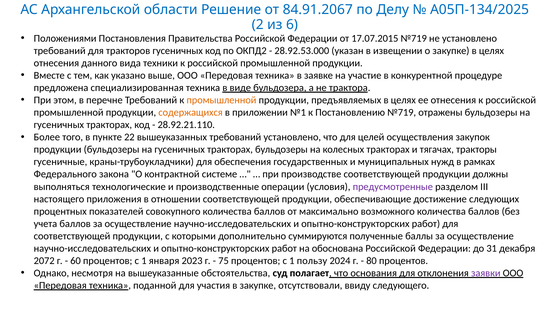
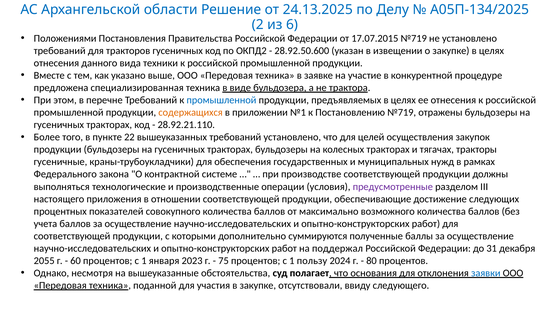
84.91.2067: 84.91.2067 -> 24.13.2025
28.92.53.000: 28.92.53.000 -> 28.92.50.600
промышленной at (221, 100) colour: orange -> blue
обоснована: обоснована -> поддержал
2072: 2072 -> 2055
заявки colour: purple -> blue
